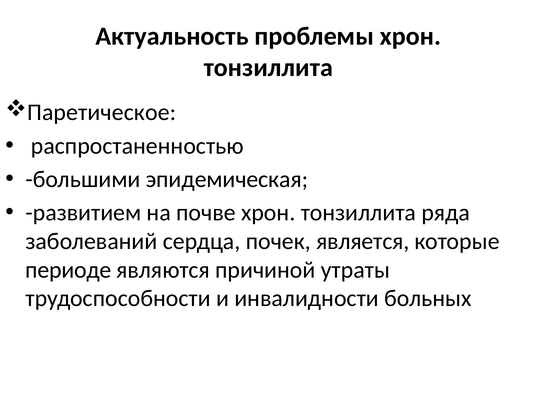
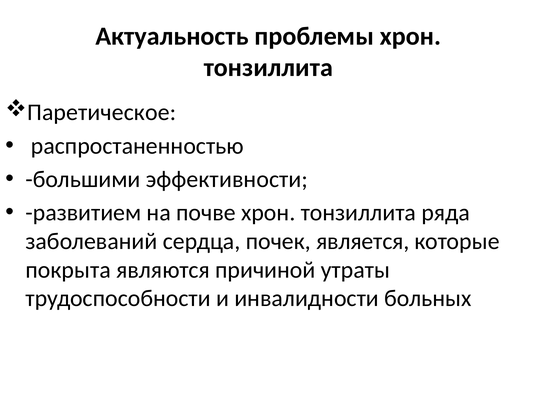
эпидемическая: эпидемическая -> эффективности
периоде: периоде -> покрыта
